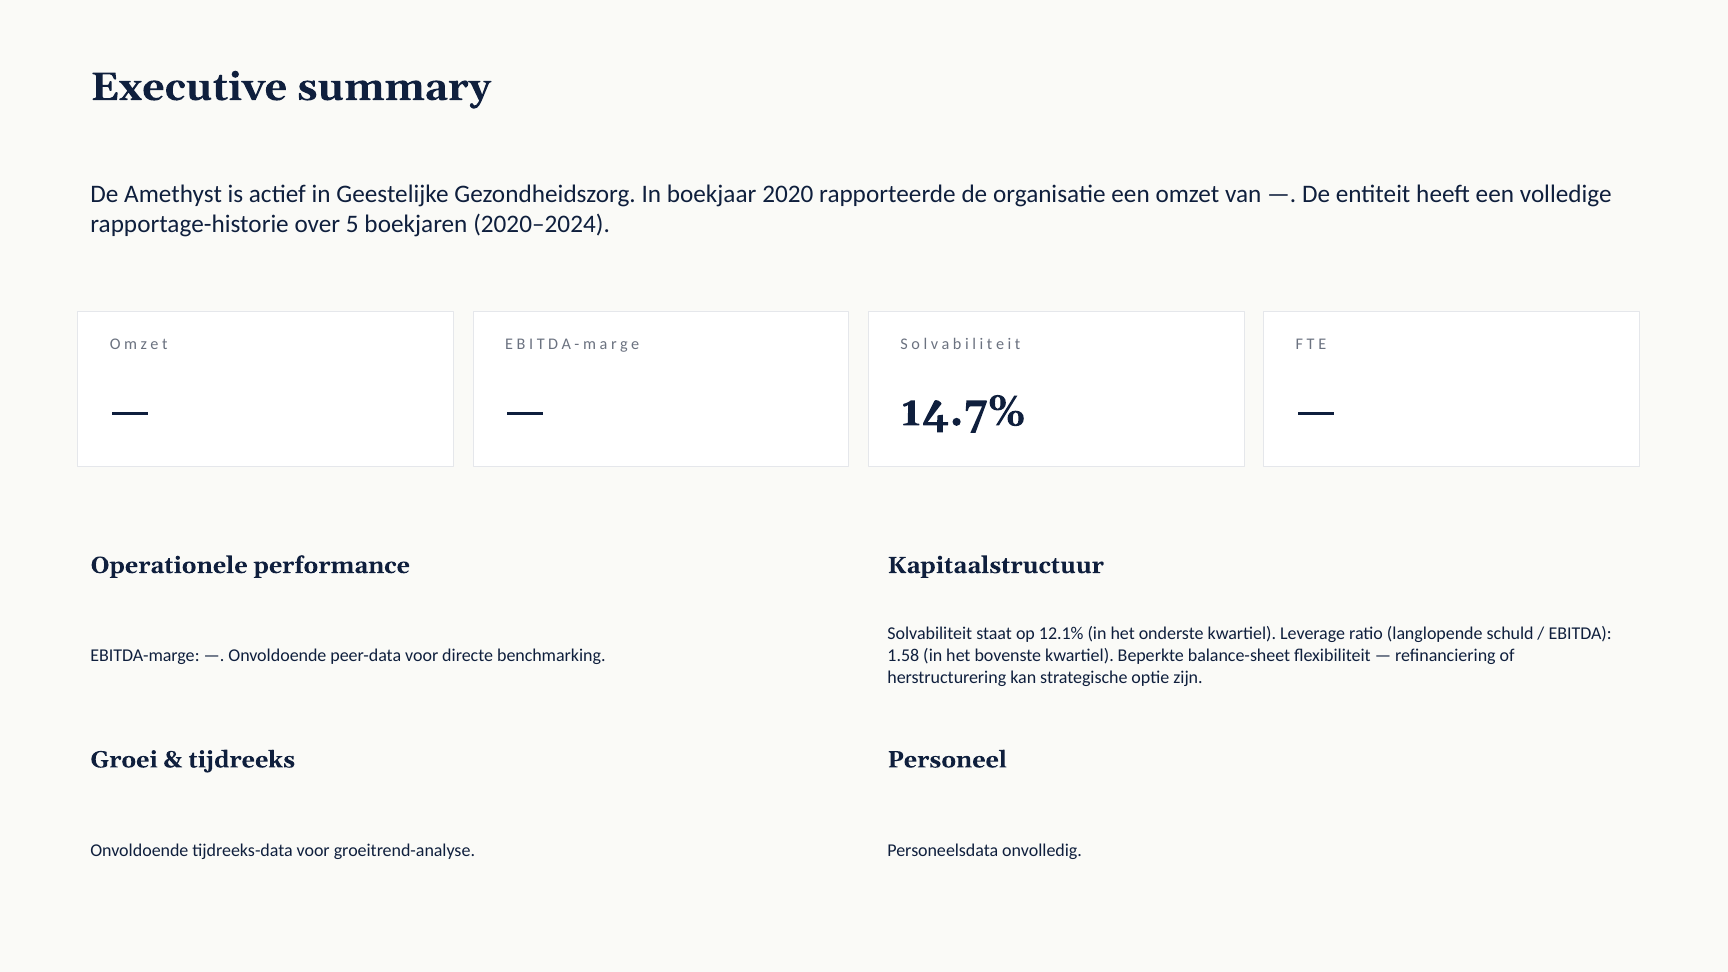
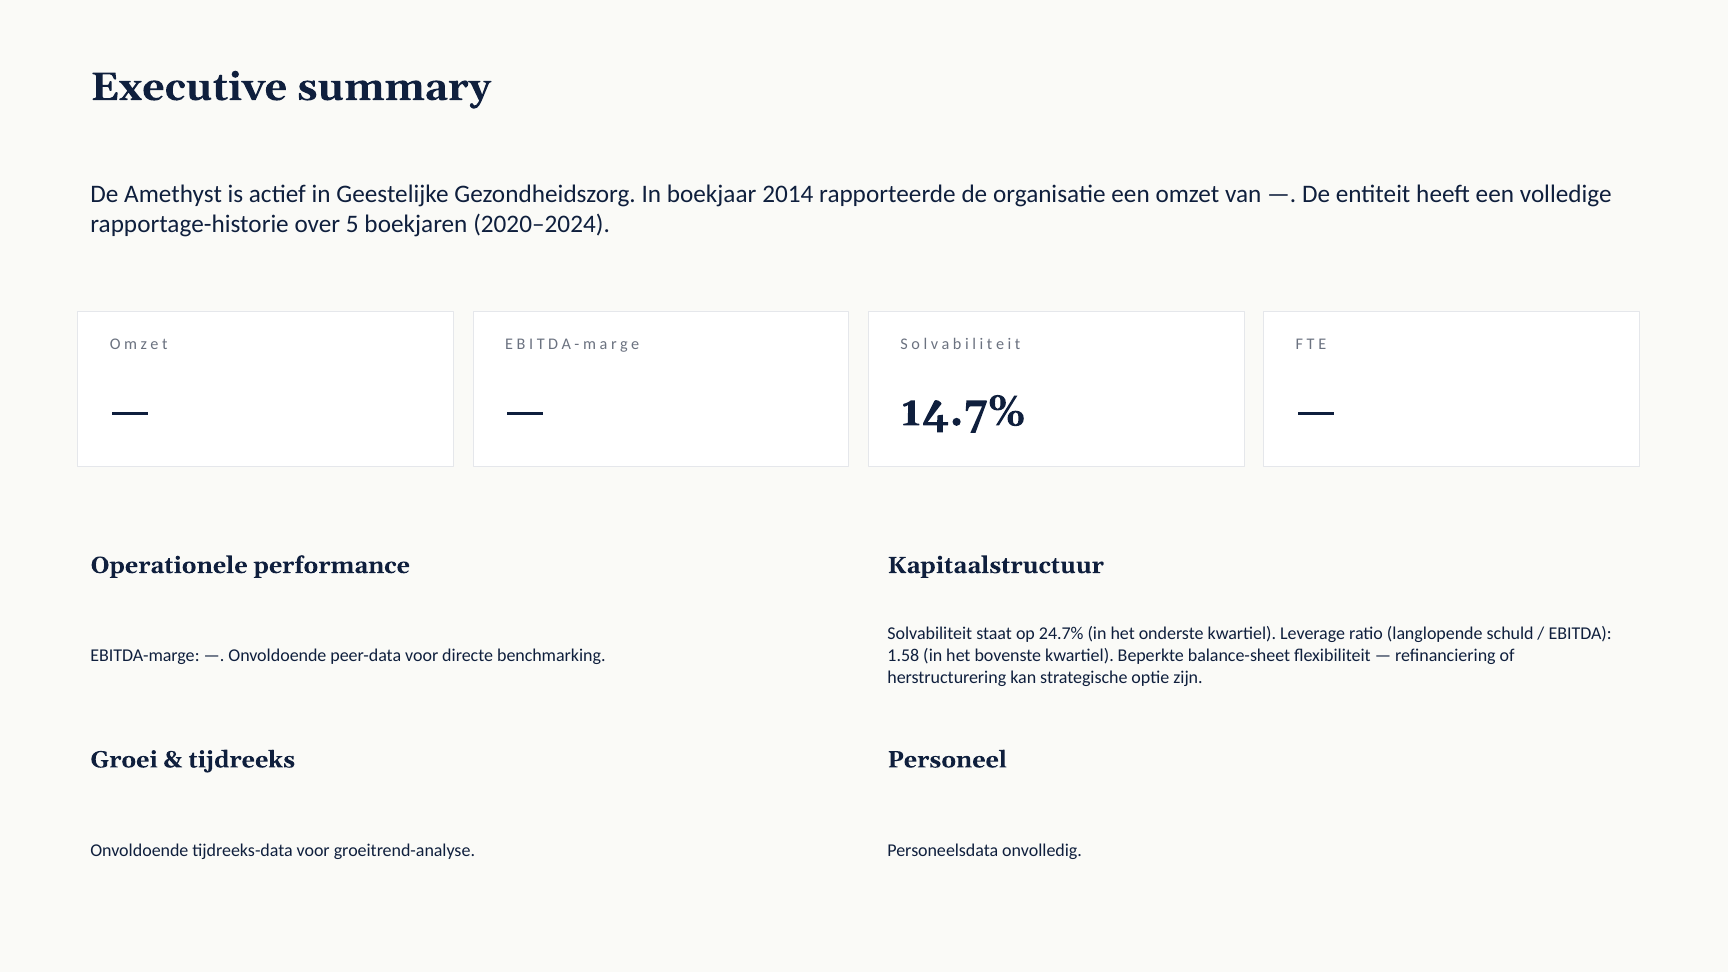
2020: 2020 -> 2014
12.1%: 12.1% -> 24.7%
